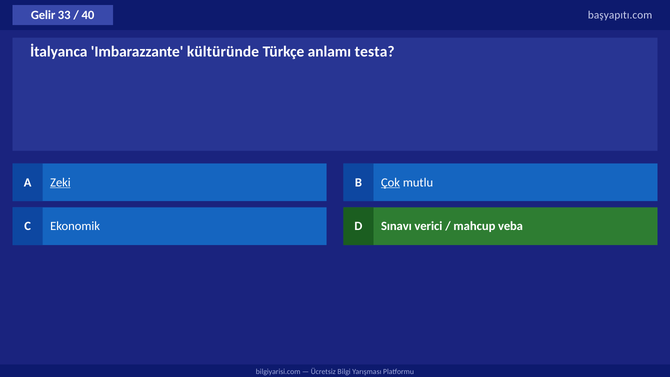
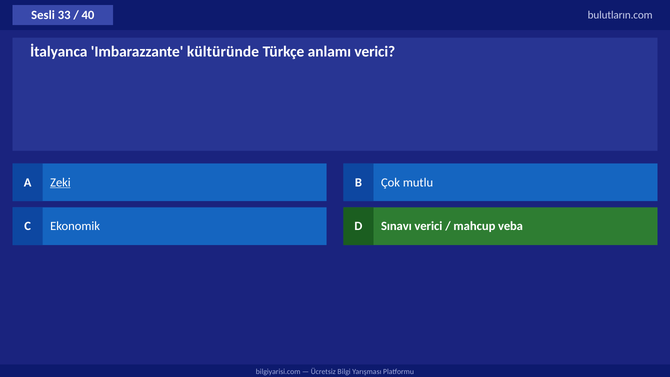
Gelir: Gelir -> Sesli
başyapıtı.com: başyapıtı.com -> bulutların.com
anlamı testa: testa -> verici
Çok underline: present -> none
